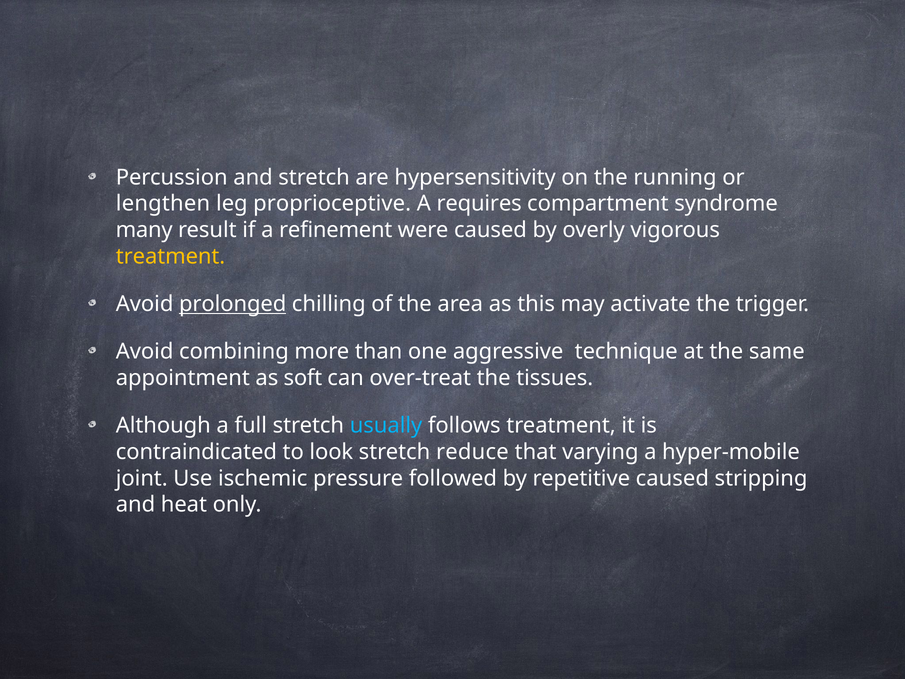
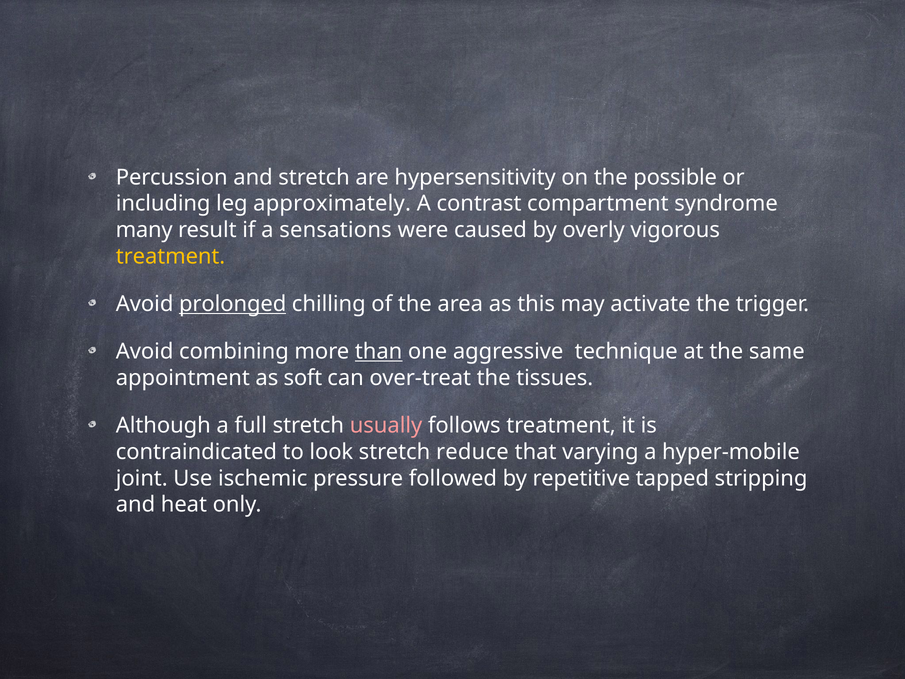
running: running -> possible
lengthen: lengthen -> including
proprioceptive: proprioceptive -> approximately
requires: requires -> contrast
refinement: refinement -> sensations
than underline: none -> present
usually colour: light blue -> pink
repetitive caused: caused -> tapped
